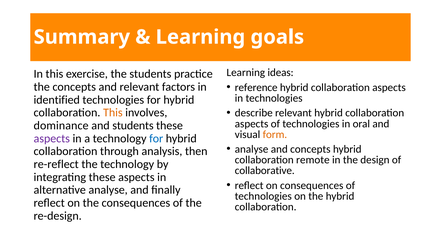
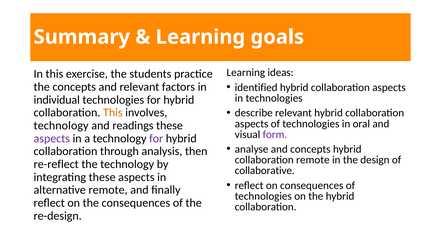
reference: reference -> identified
identified: identified -> individual
dominance at (61, 126): dominance -> technology
and students: students -> readings
form colour: orange -> purple
for at (156, 139) colour: blue -> purple
alternative analyse: analyse -> remote
